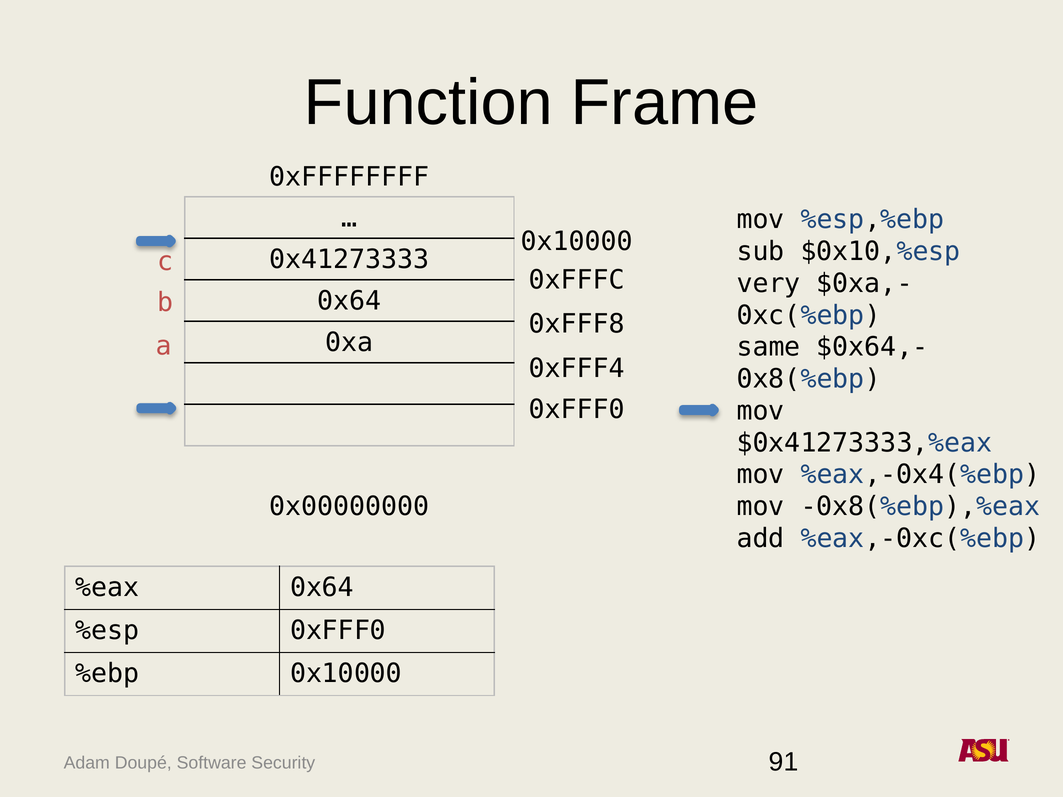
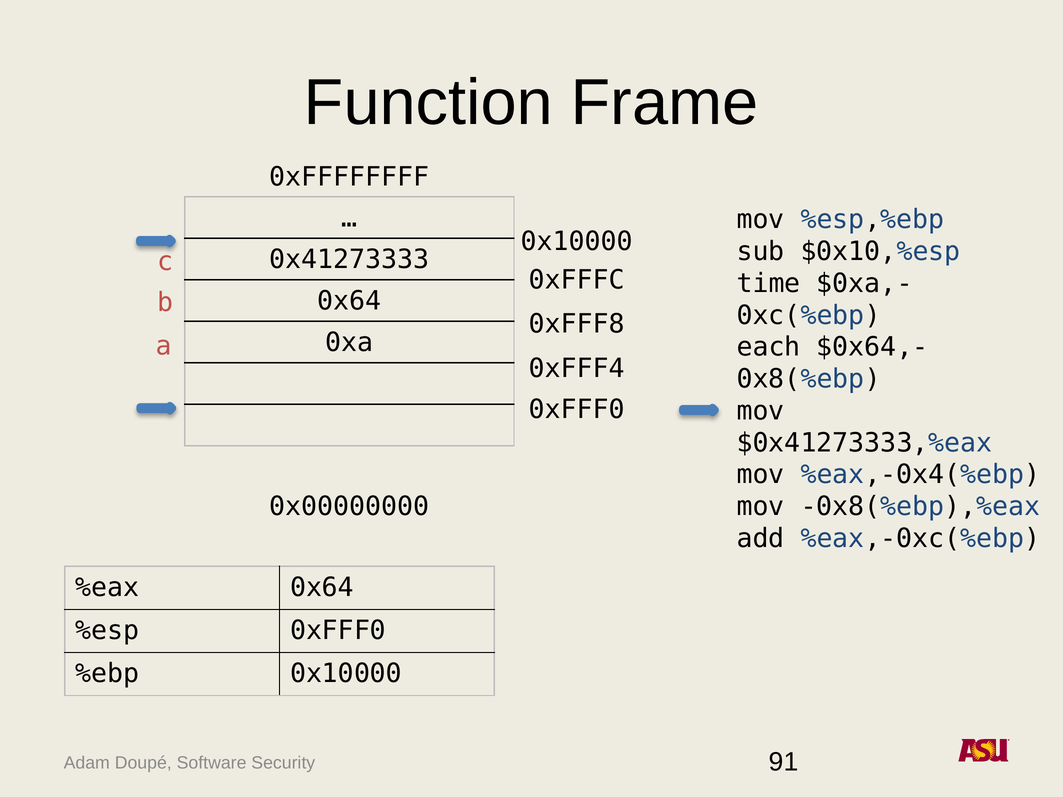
very: very -> time
same: same -> each
